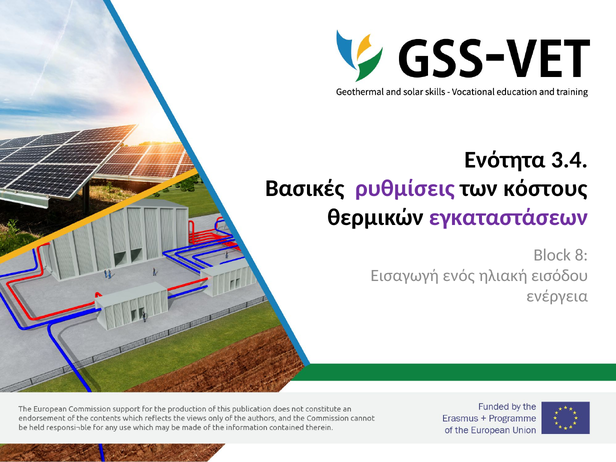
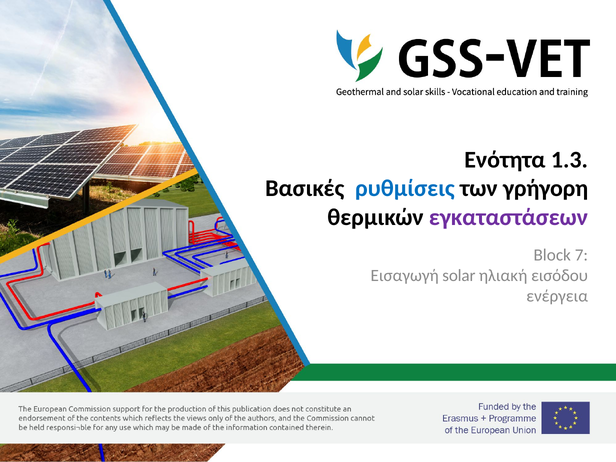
3.4: 3.4 -> 1.3
ρυθμίσεις colour: purple -> blue
κόστους: κόστους -> γρήγορη
8: 8 -> 7
ενός: ενός -> solar
